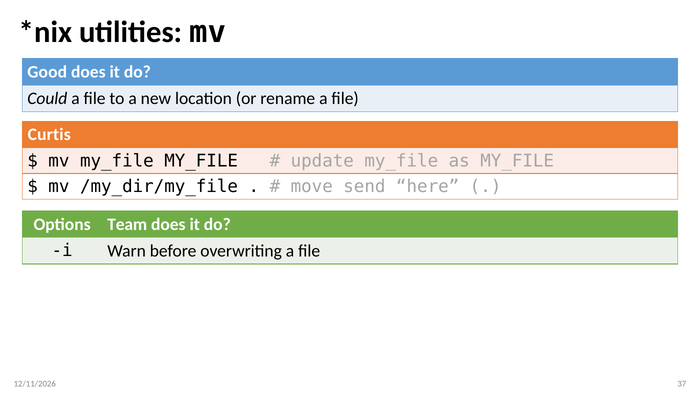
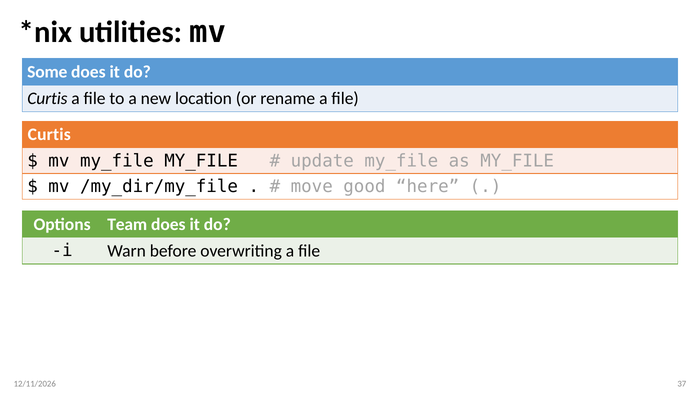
Good: Good -> Some
Could at (47, 98): Could -> Curtis
send: send -> good
